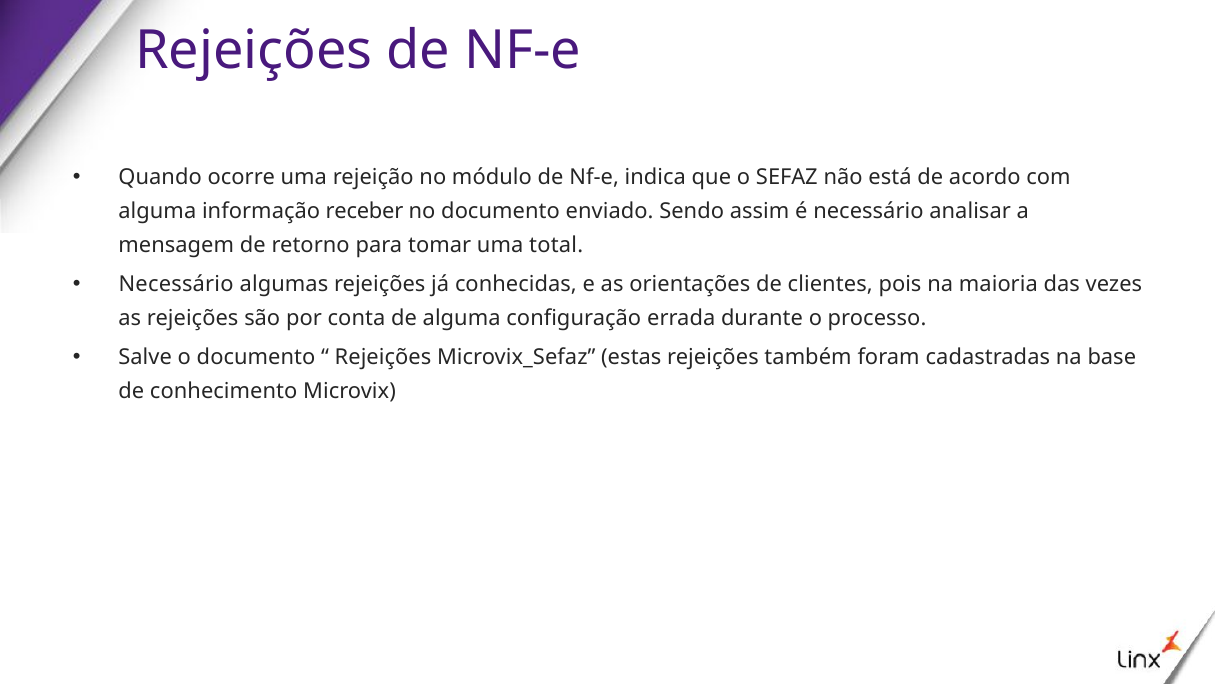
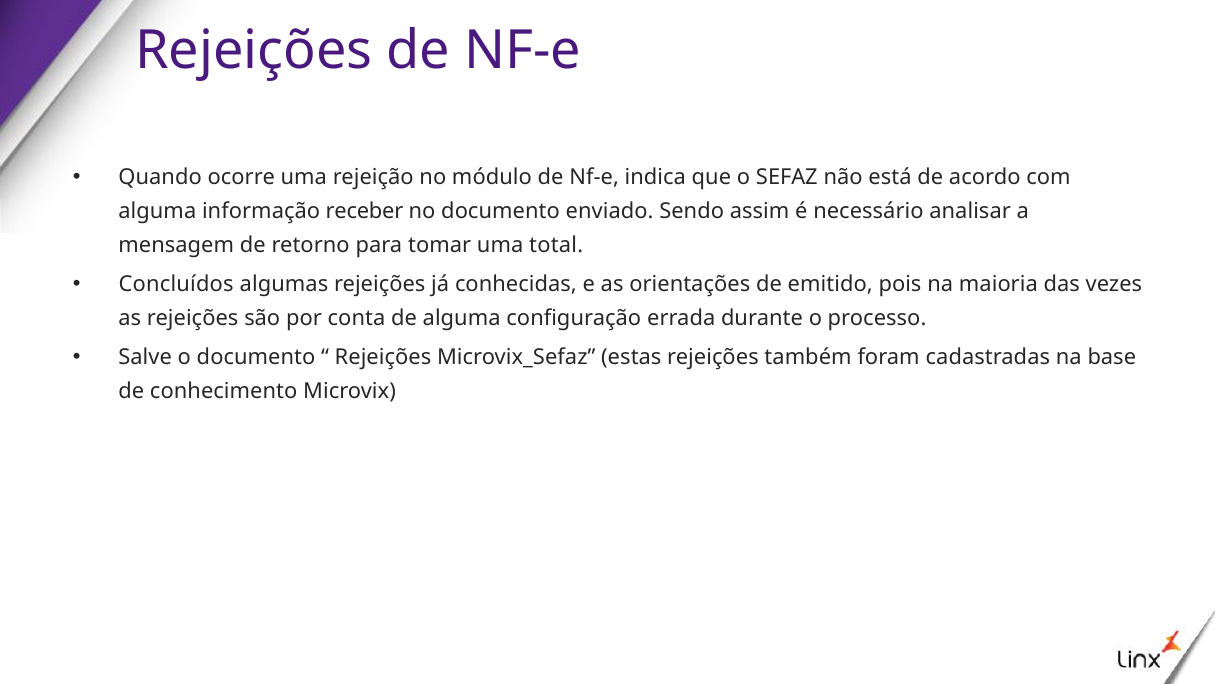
Necessário at (176, 284): Necessário -> Concluídos
clientes: clientes -> emitido
